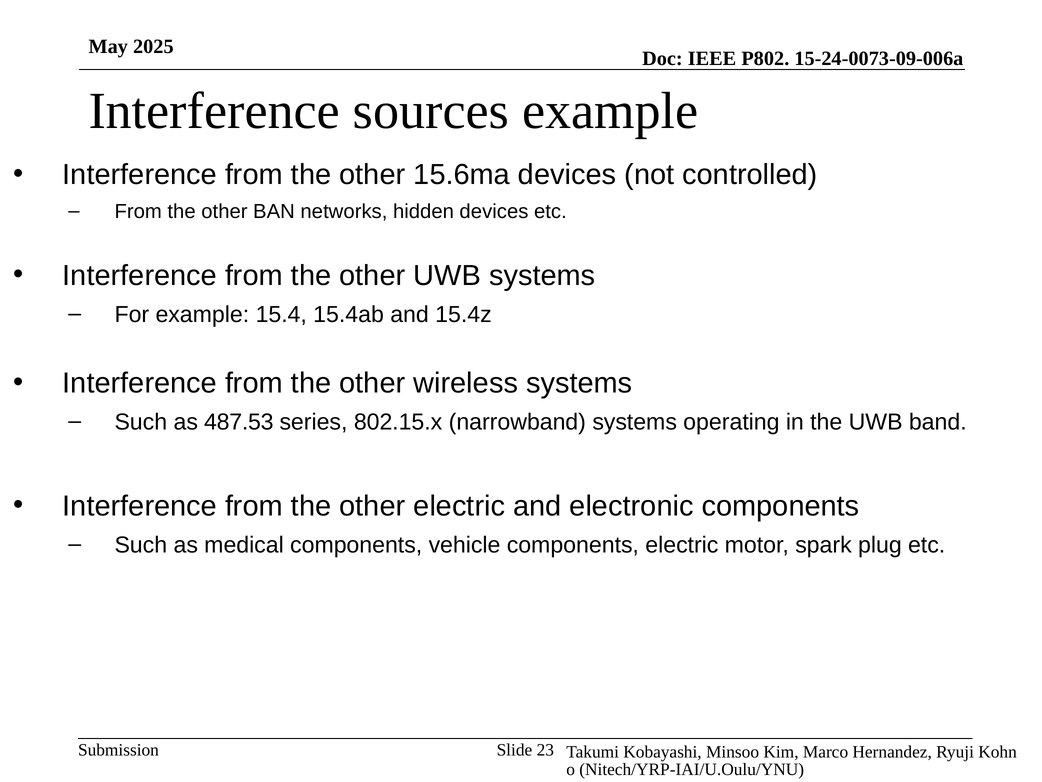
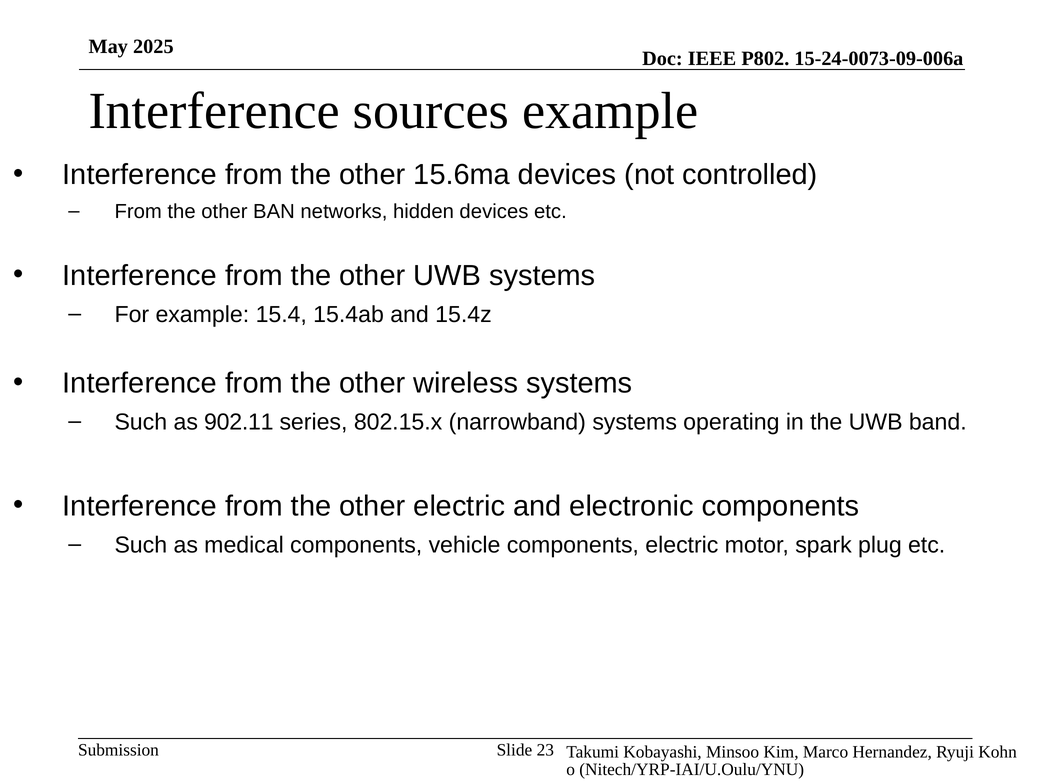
487.53: 487.53 -> 902.11
